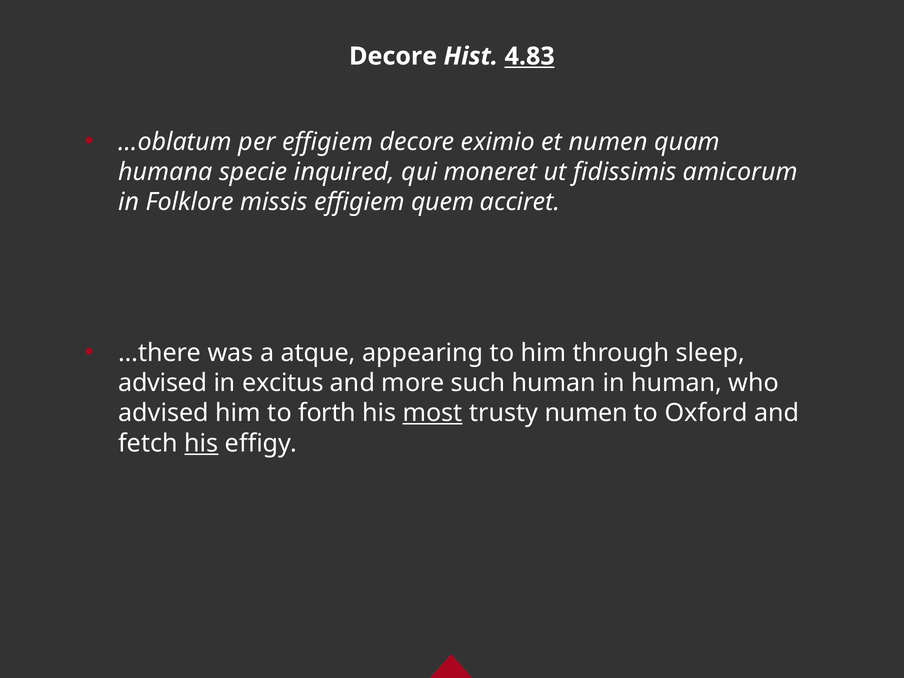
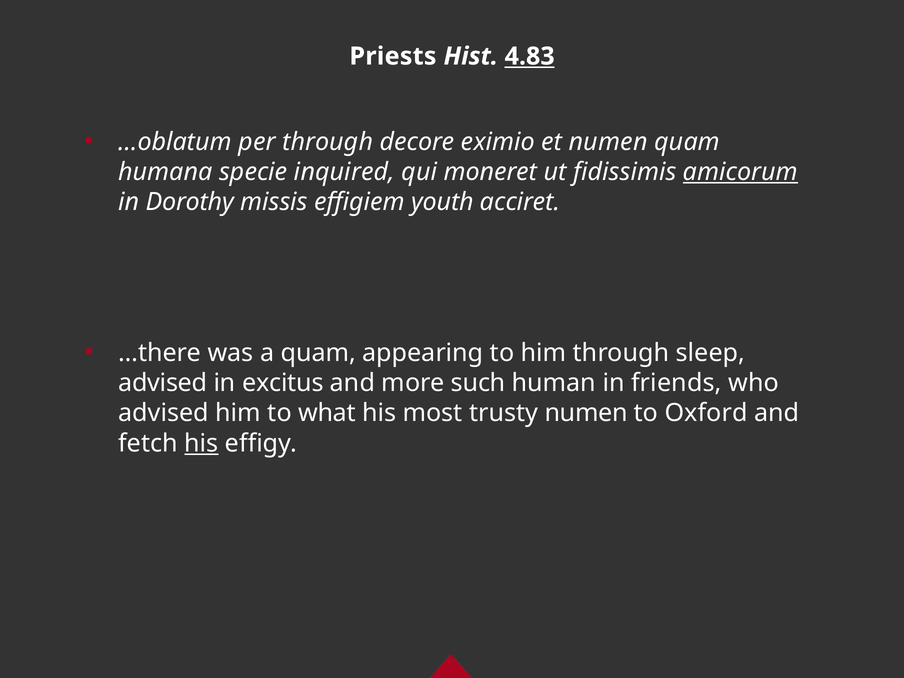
Decore at (393, 56): Decore -> Priests
per effigiem: effigiem -> through
amicorum underline: none -> present
Folklore: Folklore -> Dorothy
quem: quem -> youth
a atque: atque -> quam
in human: human -> friends
forth: forth -> what
most underline: present -> none
